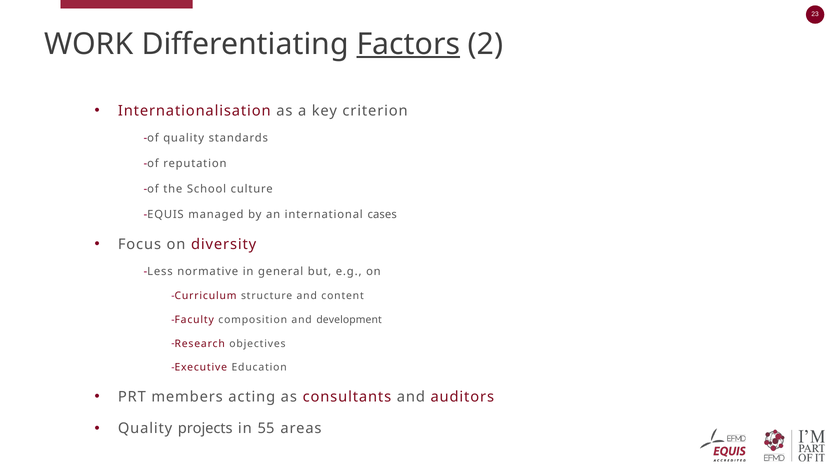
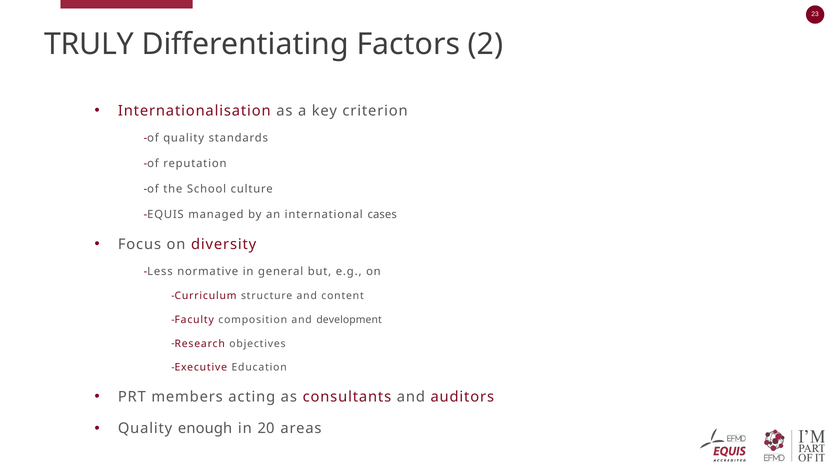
WORK: WORK -> TRULY
Factors underline: present -> none
projects: projects -> enough
55: 55 -> 20
